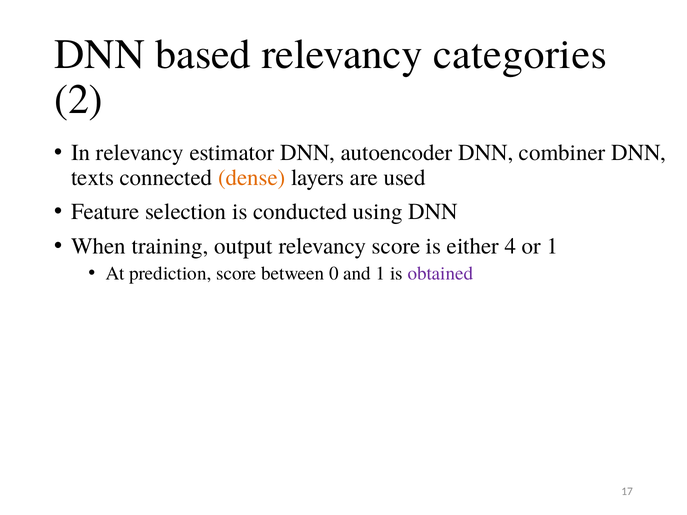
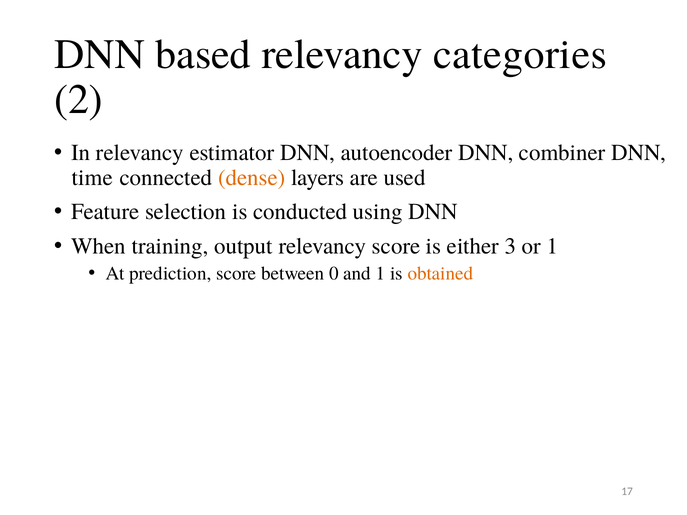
texts: texts -> time
4: 4 -> 3
obtained colour: purple -> orange
